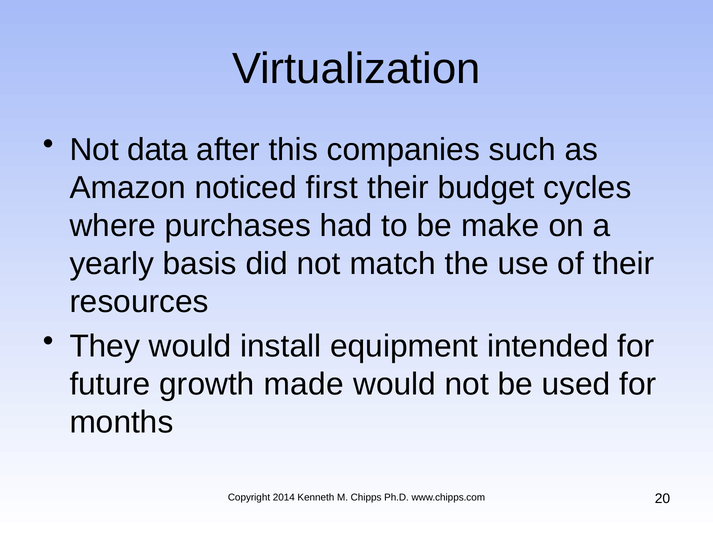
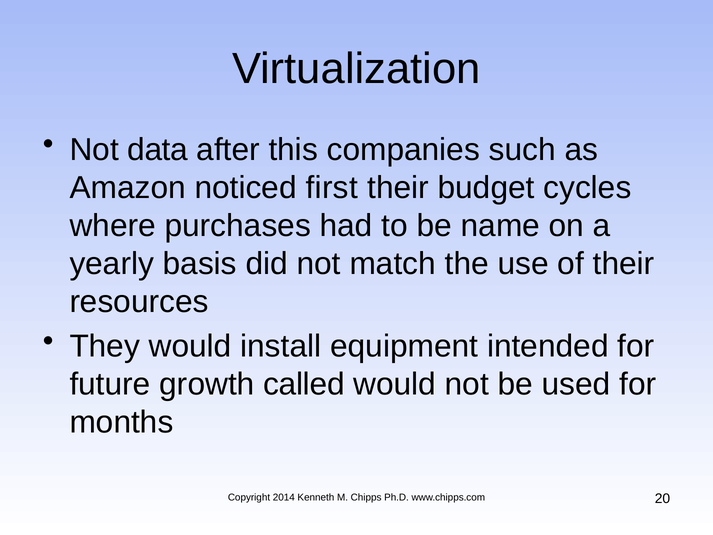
make: make -> name
made: made -> called
